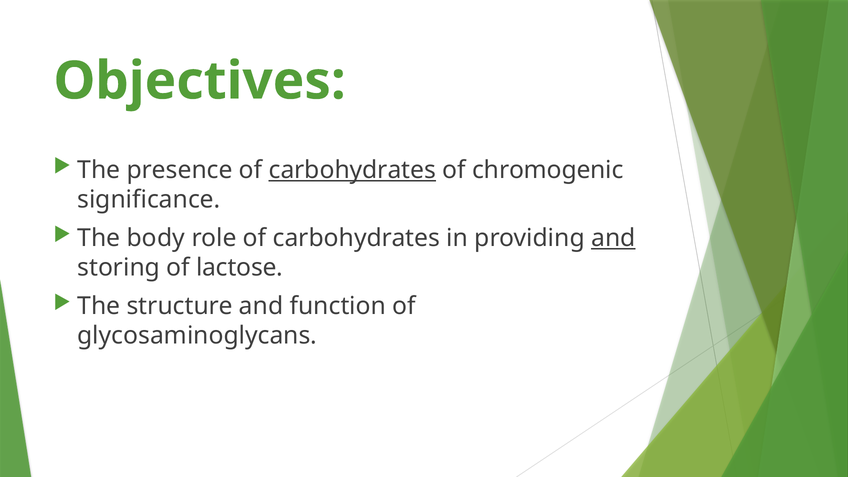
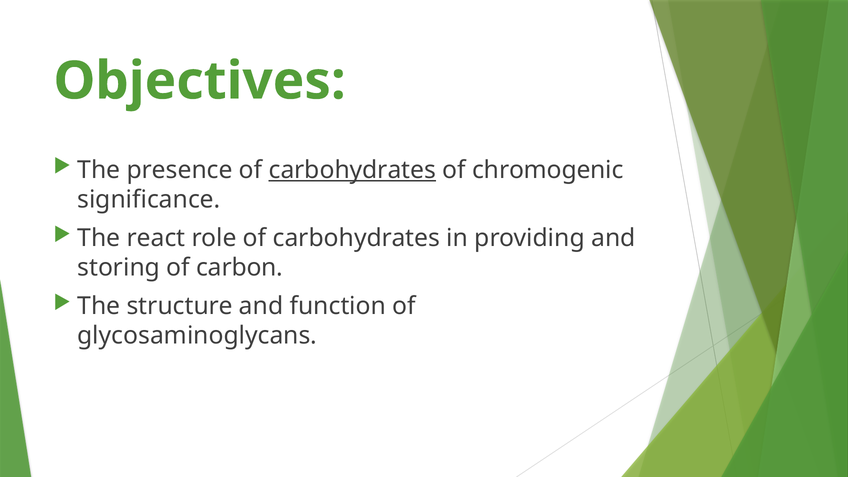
body: body -> react
and at (613, 238) underline: present -> none
lactose: lactose -> carbon
